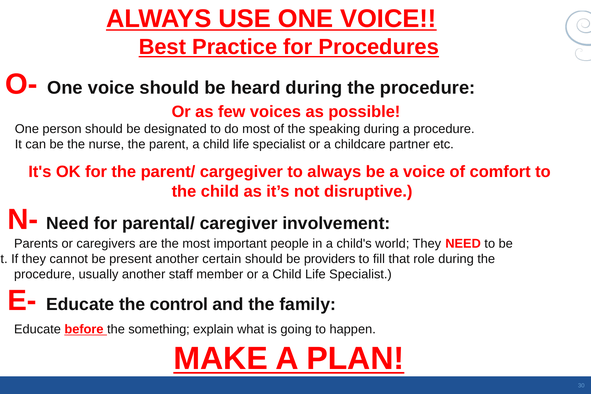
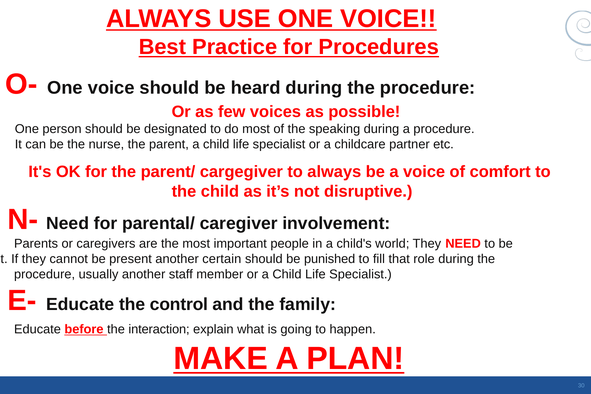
providers: providers -> punished
something: something -> interaction
